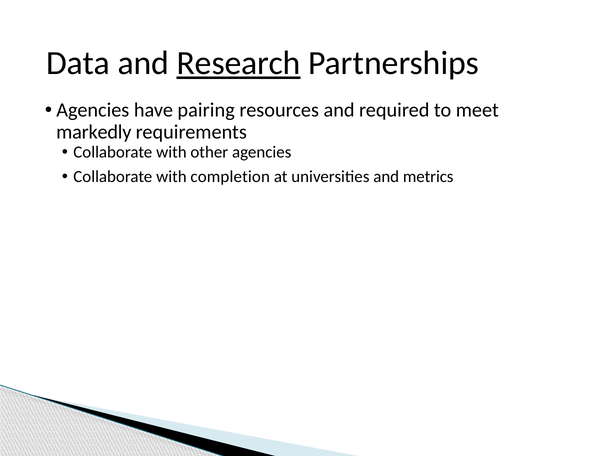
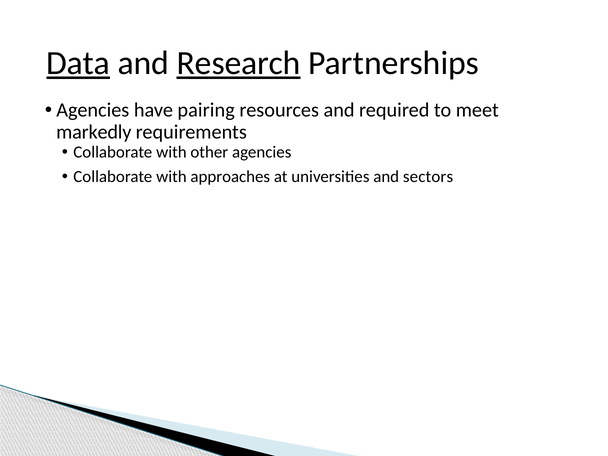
Data underline: none -> present
completion: completion -> approaches
metrics: metrics -> sectors
